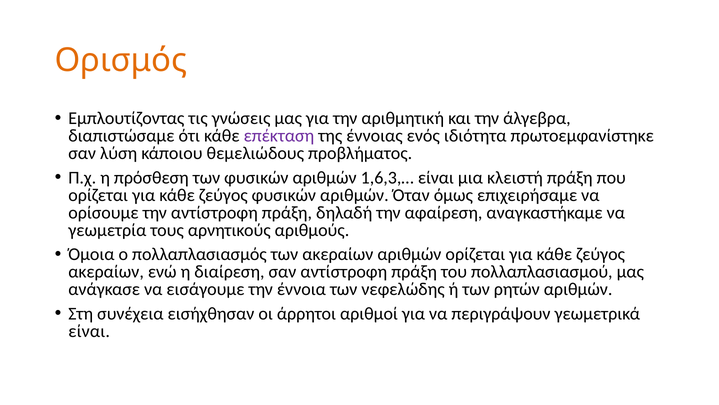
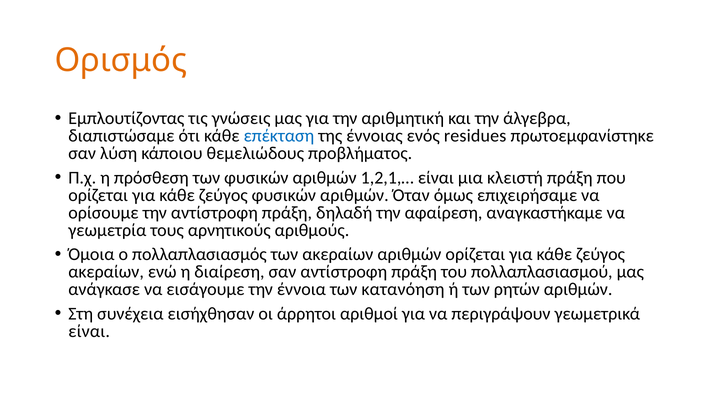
επέκταση colour: purple -> blue
ιδιότητα: ιδιότητα -> residues
1,6,3,…: 1,6,3,… -> 1,2,1,…
νεφελώδης: νεφελώδης -> κατανόηση
